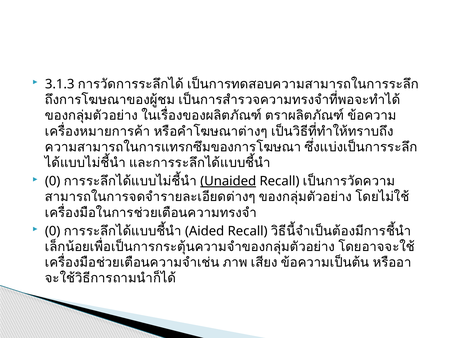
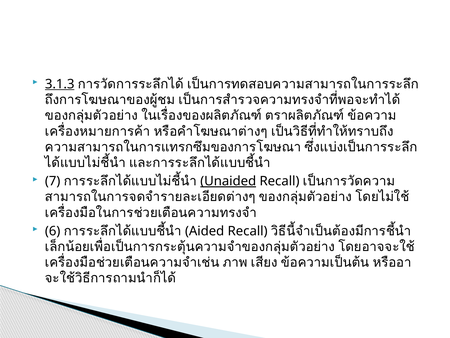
3.1.3 underline: none -> present
0 at (53, 181): 0 -> 7
0 at (53, 231): 0 -> 6
